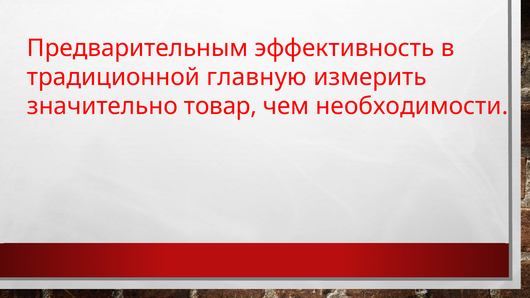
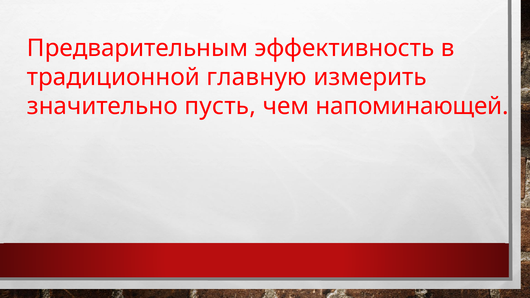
товар: товар -> пусть
необходимости: необходимости -> напоминающей
